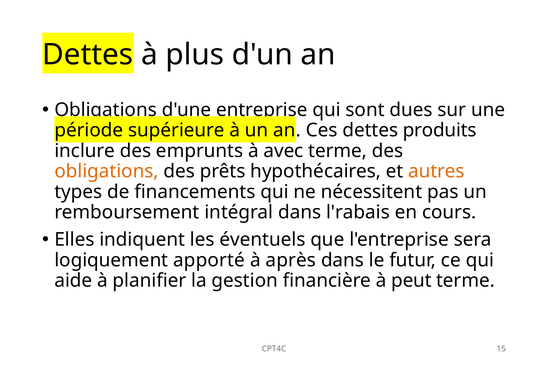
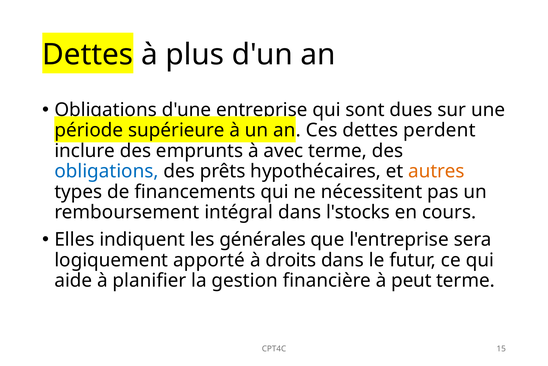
produits: produits -> perdent
obligations at (106, 171) colour: orange -> blue
l'rabais: l'rabais -> l'stocks
éventuels: éventuels -> générales
après: après -> droits
